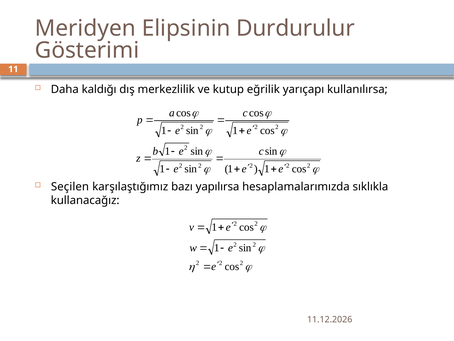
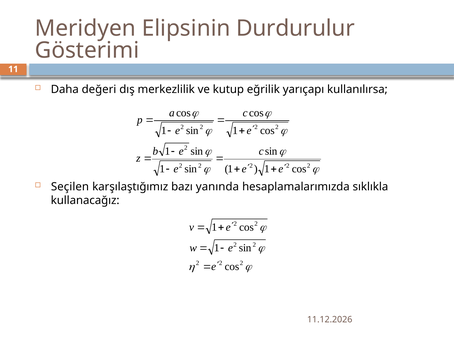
kaldığı: kaldığı -> değeri
yapılırsa: yapılırsa -> yanında
